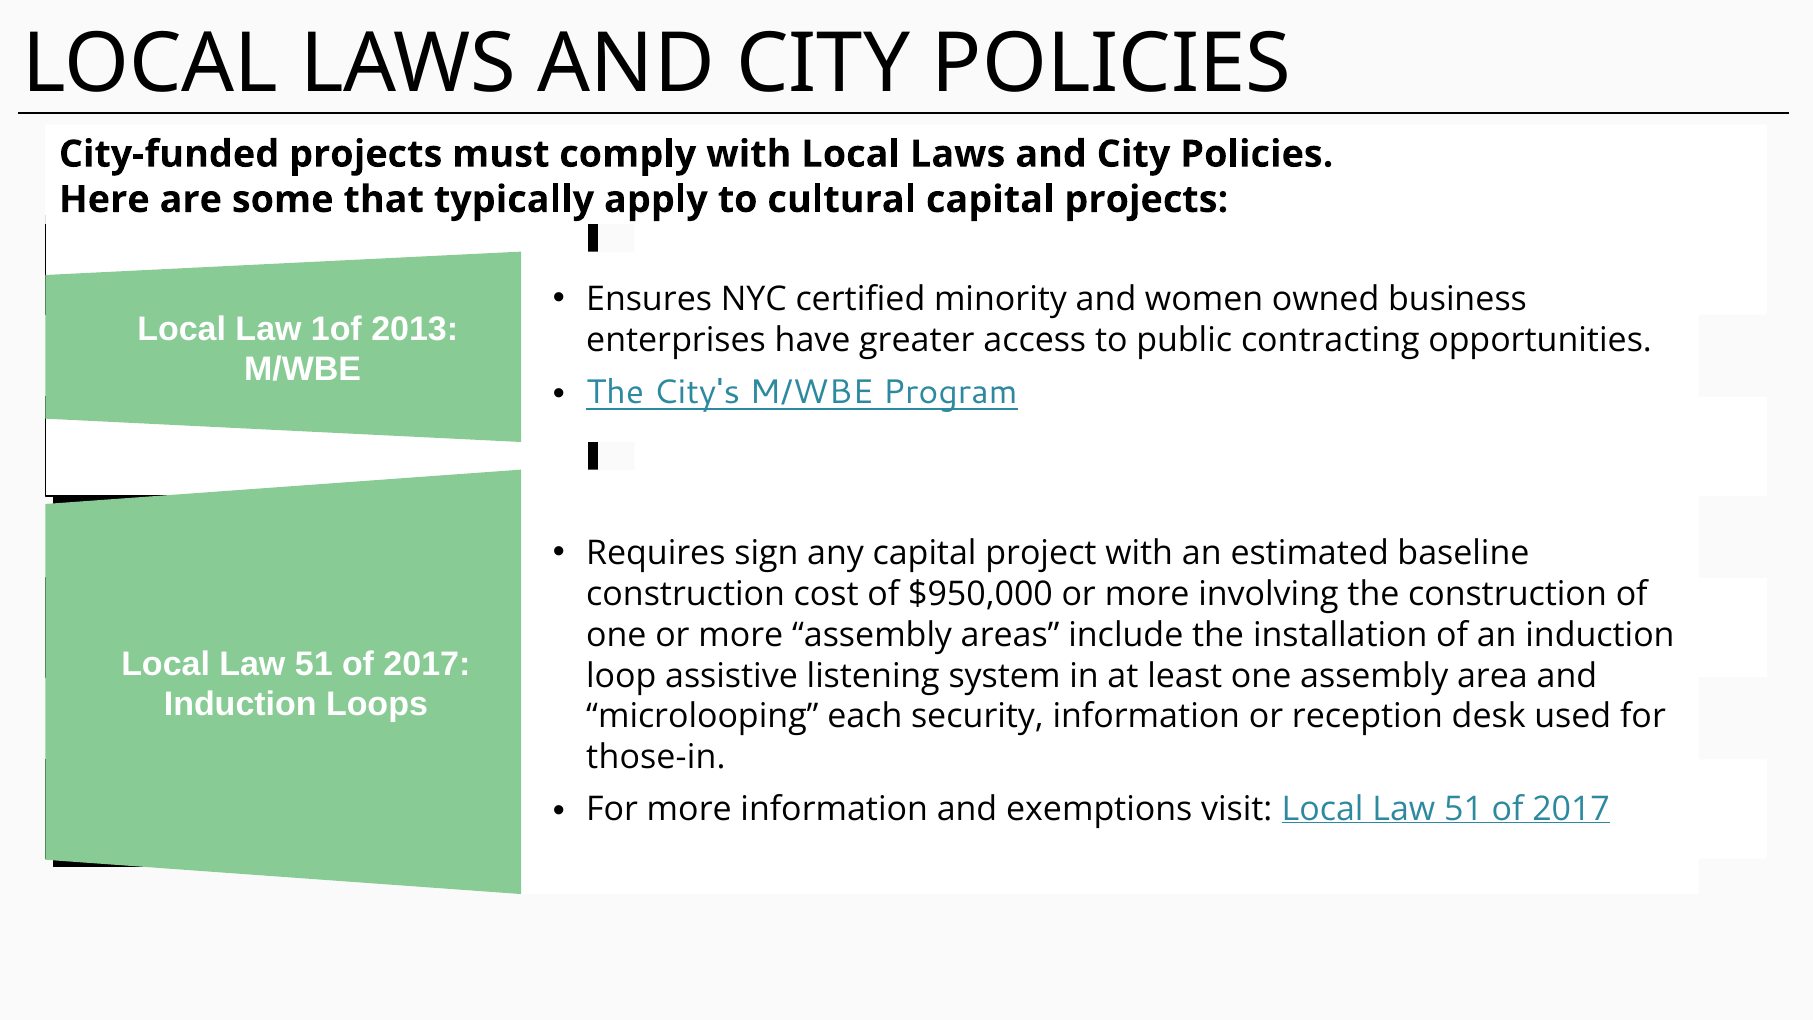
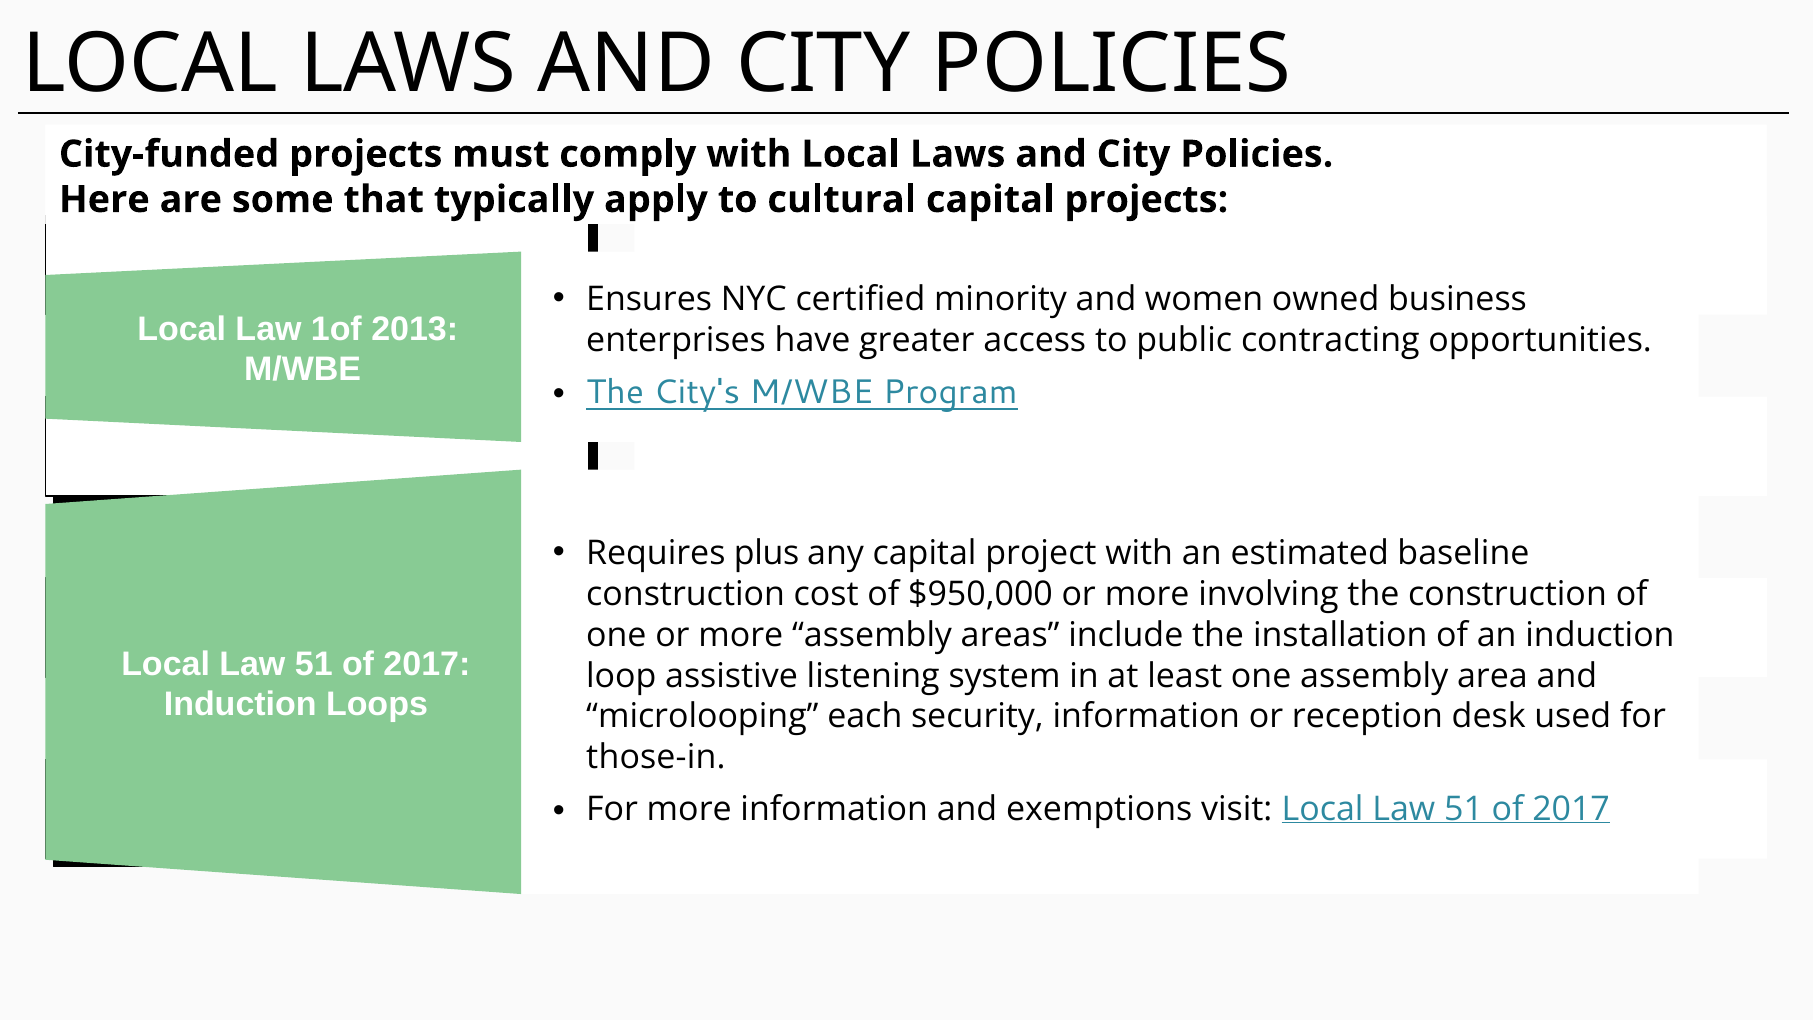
sign: sign -> plus
